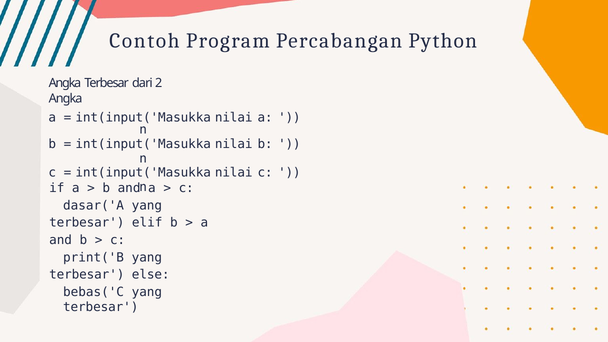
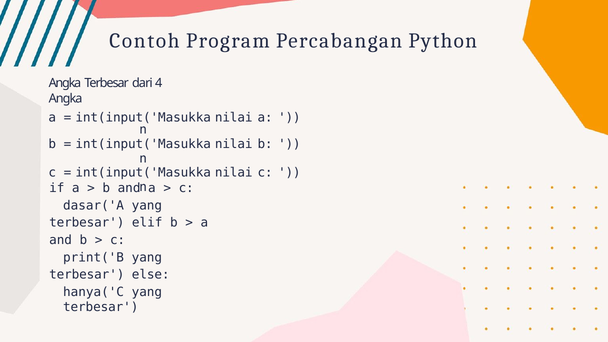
2: 2 -> 4
bebas('C: bebas('C -> hanya('C
